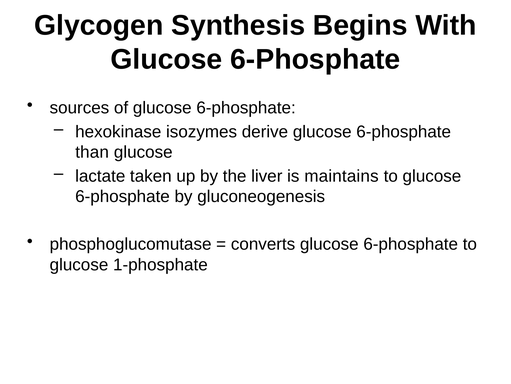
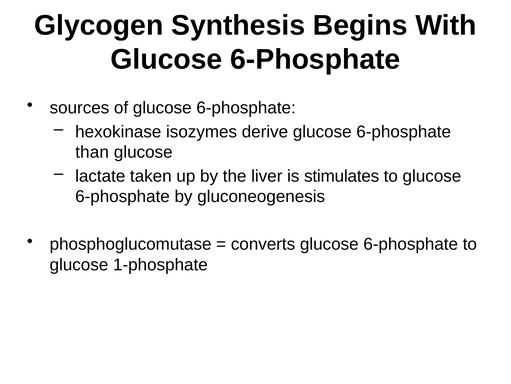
maintains: maintains -> stimulates
